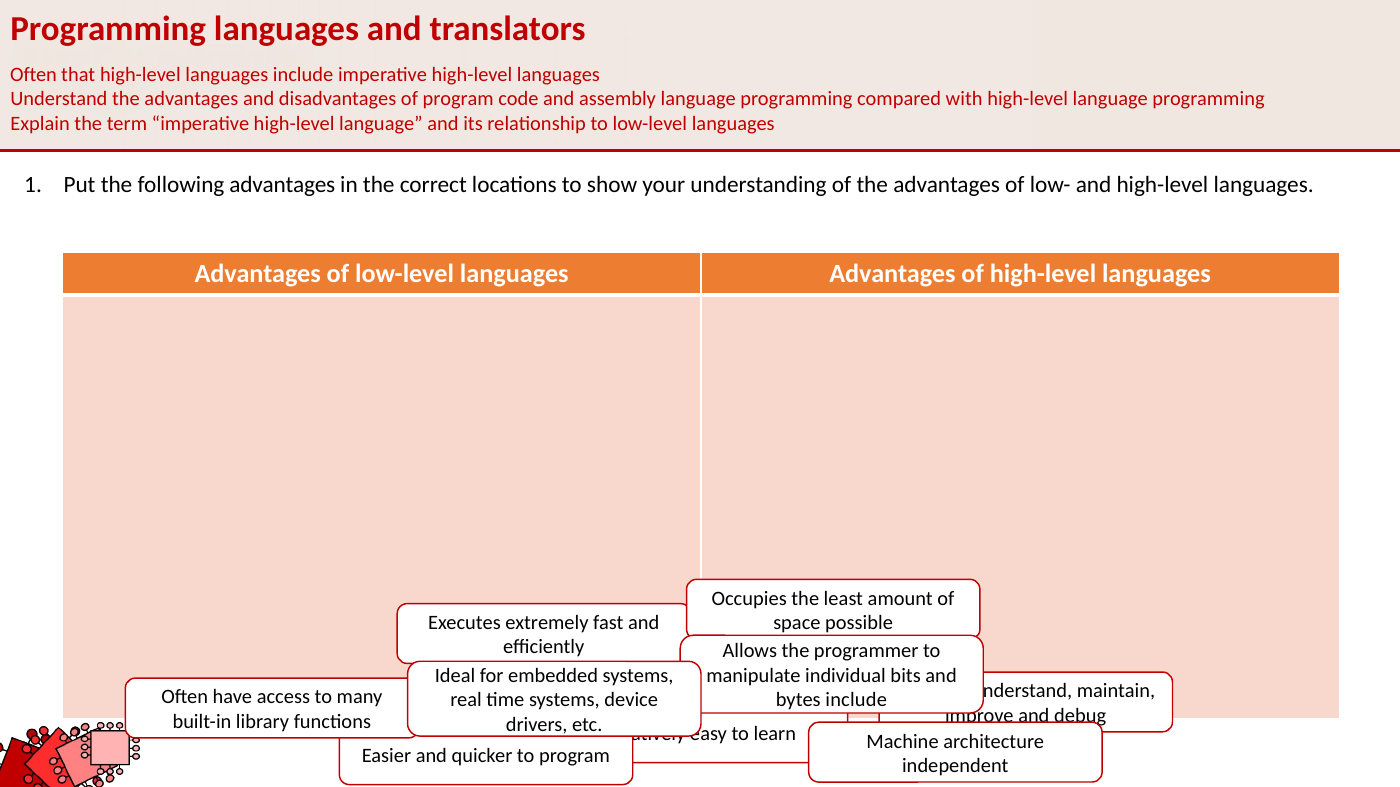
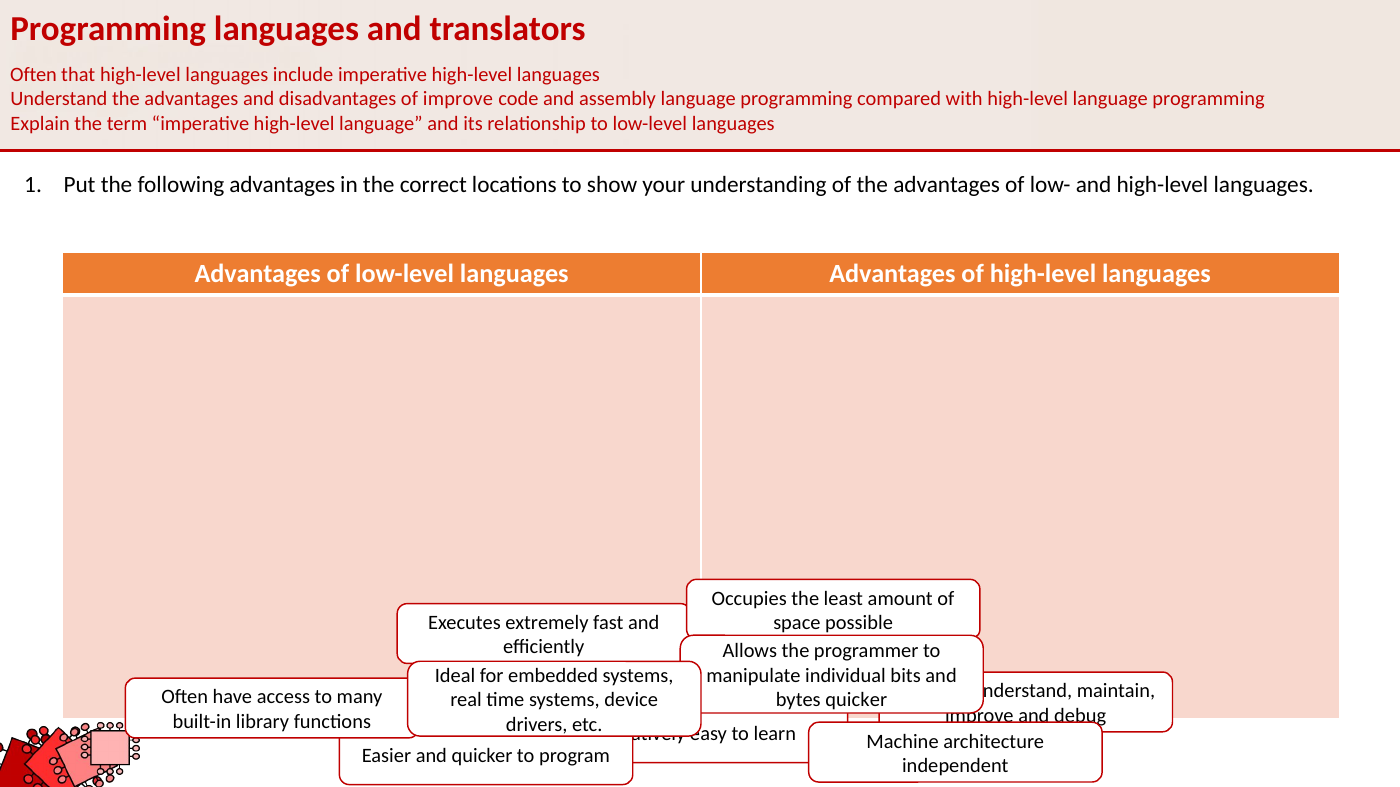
of program: program -> improve
bytes include: include -> quicker
